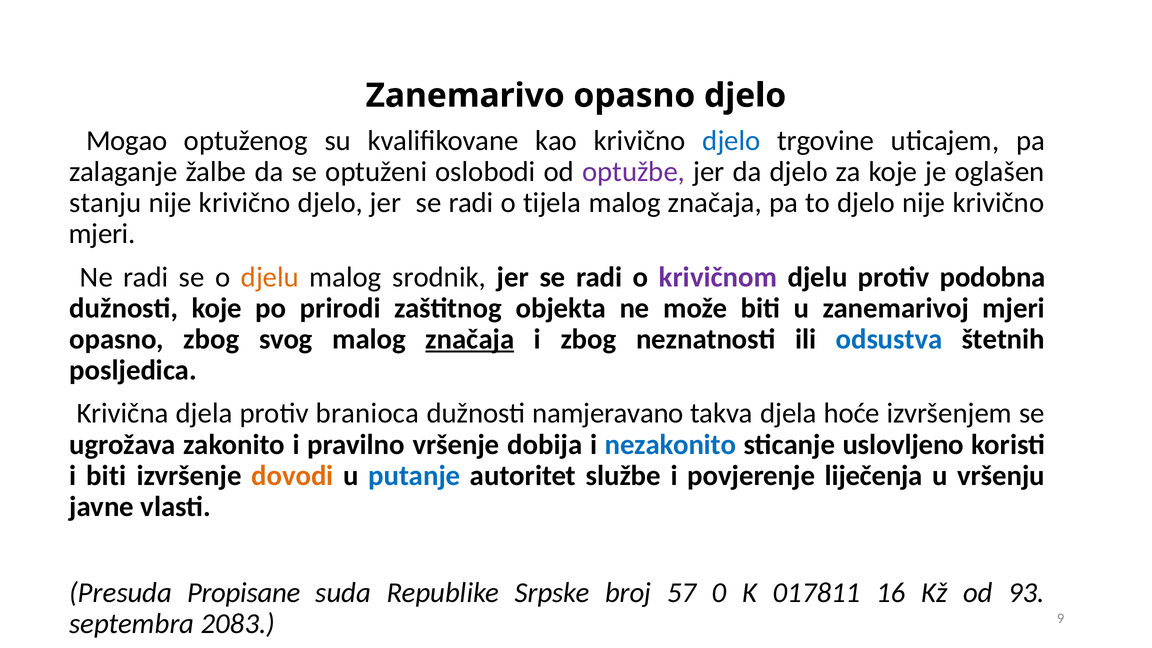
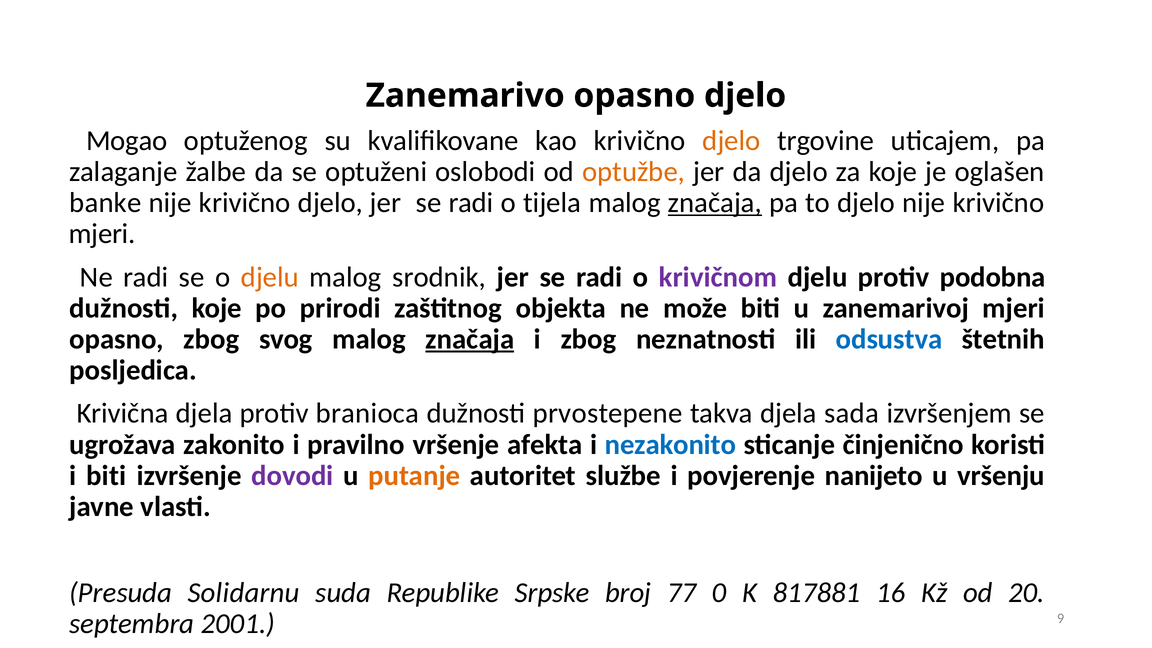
djelo at (731, 141) colour: blue -> orange
optužbe colour: purple -> orange
stanju: stanju -> banke
značaja at (715, 203) underline: none -> present
namjeravano: namjeravano -> prvostepene
hoće: hoće -> sada
dobija: dobija -> afekta
uslovljeno: uslovljeno -> činjenično
dovodi colour: orange -> purple
putanje colour: blue -> orange
liječenja: liječenja -> nanijeto
Propisane: Propisane -> Solidarnu
57: 57 -> 77
017811: 017811 -> 817881
93: 93 -> 20
2083: 2083 -> 2001
